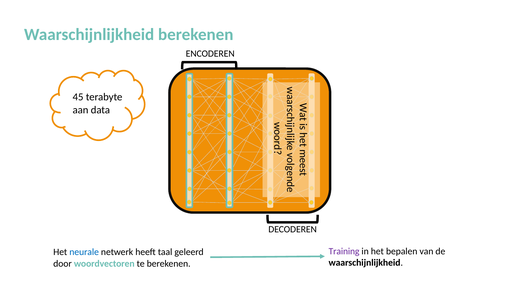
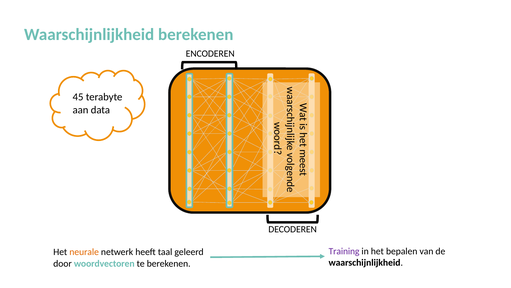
neurale colour: blue -> orange
